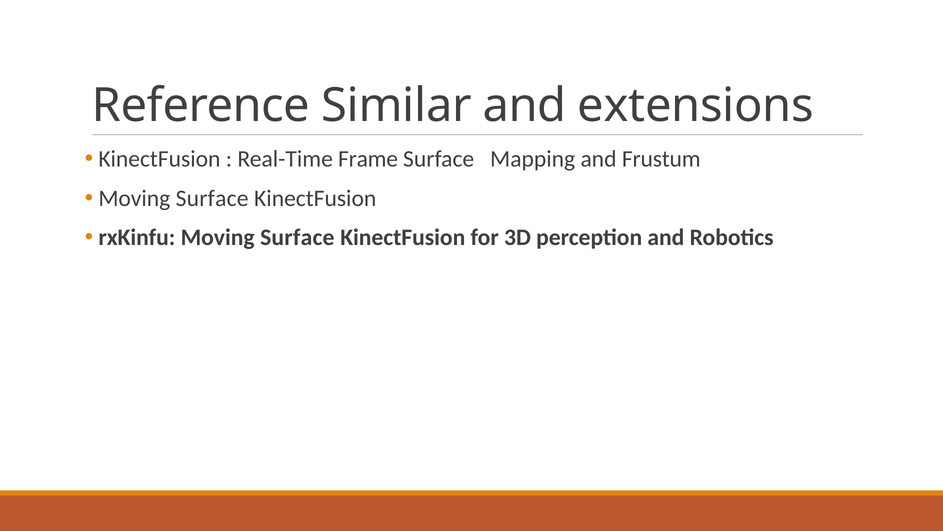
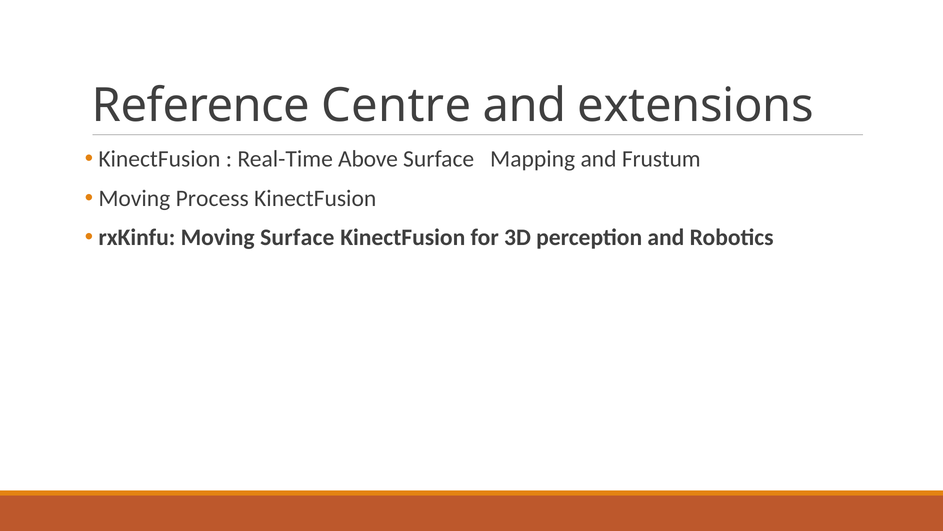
Similar: Similar -> Centre
Frame: Frame -> Above
Surface at (212, 198): Surface -> Process
